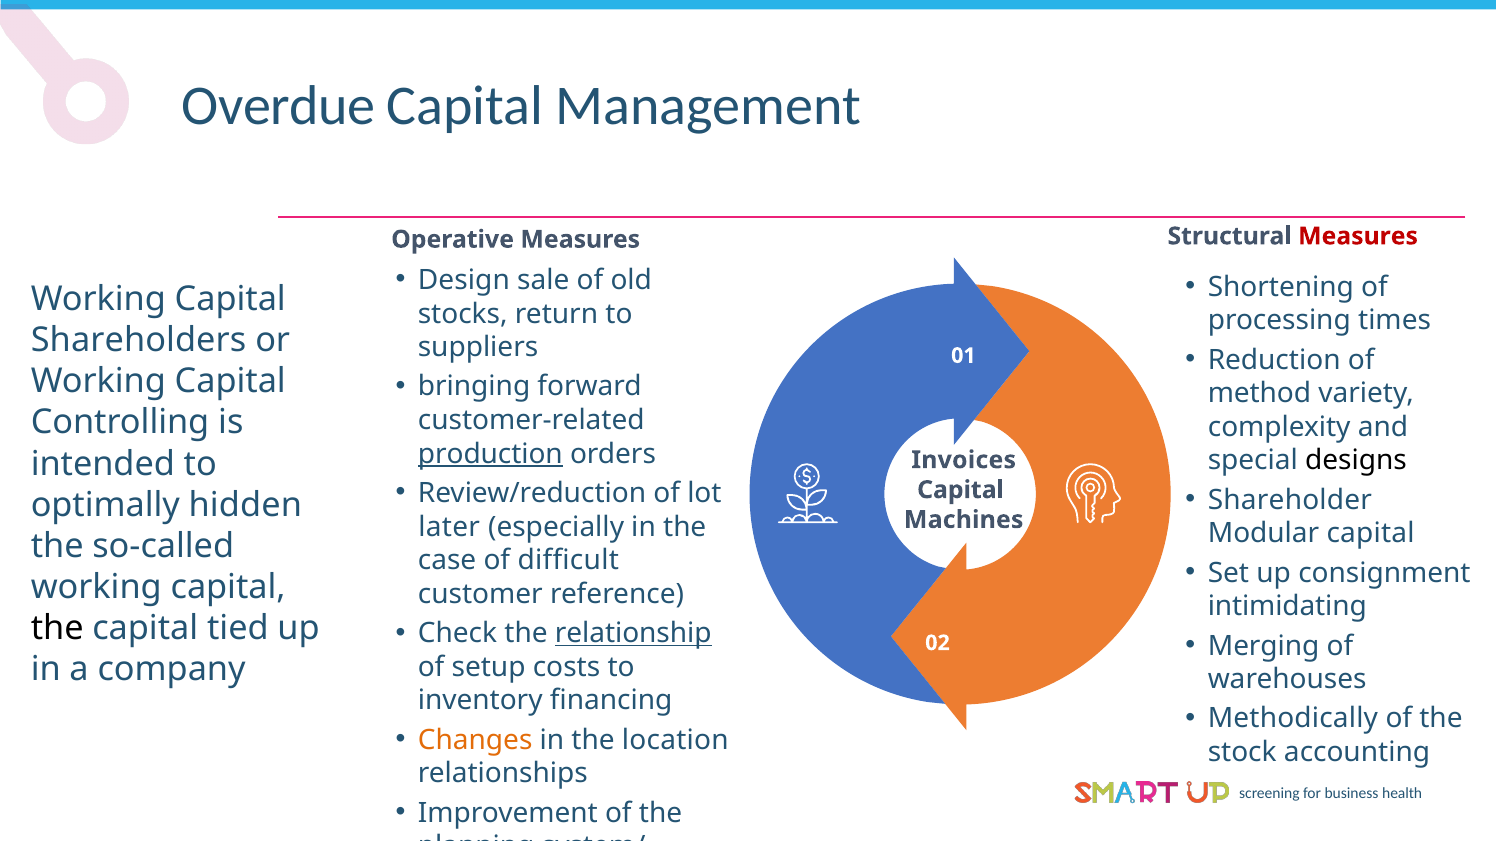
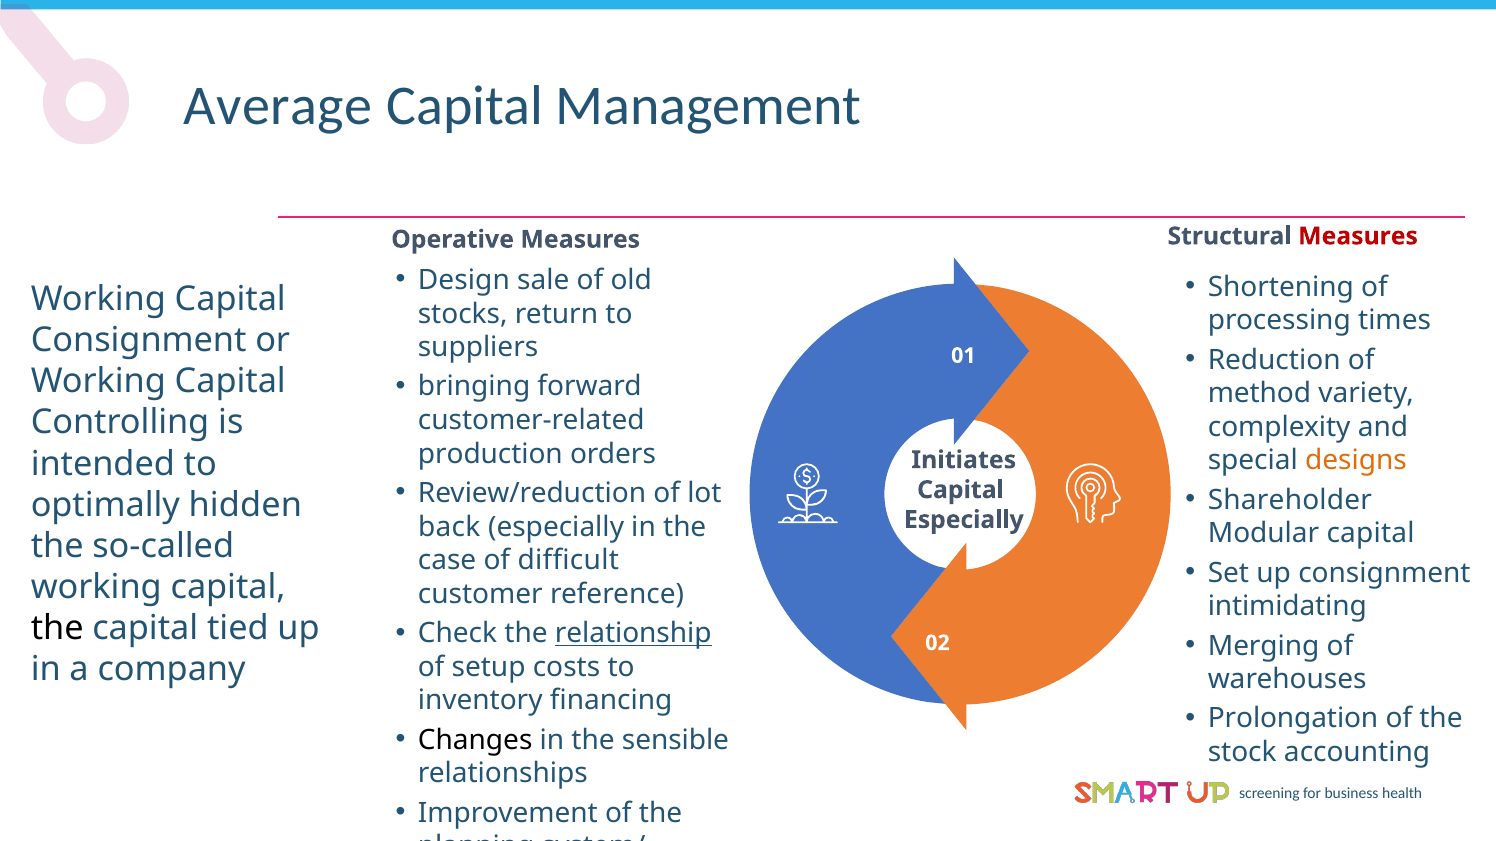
Overdue: Overdue -> Average
Shareholders at (139, 341): Shareholders -> Consignment
production underline: present -> none
designs colour: black -> orange
Invoices: Invoices -> Initiates
Machines at (964, 520): Machines -> Especially
later: later -> back
Methodically: Methodically -> Prolongation
Changes colour: orange -> black
location: location -> sensible
